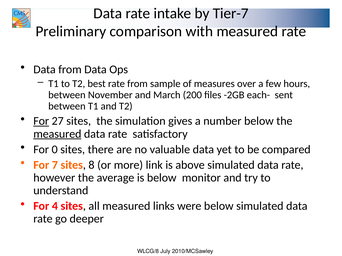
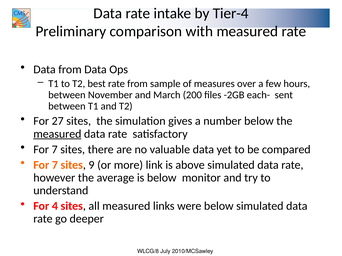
Tier-7: Tier-7 -> Tier-4
For at (41, 121) underline: present -> none
0 at (55, 150): 0 -> 7
8: 8 -> 9
